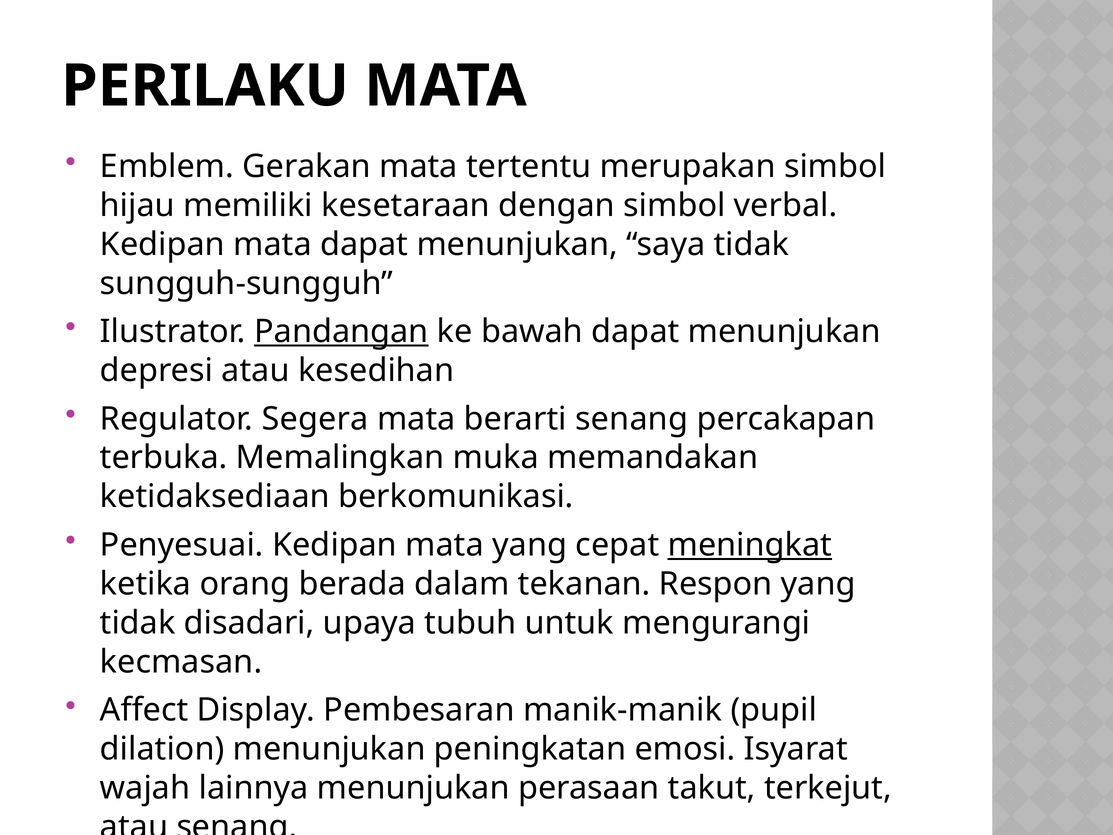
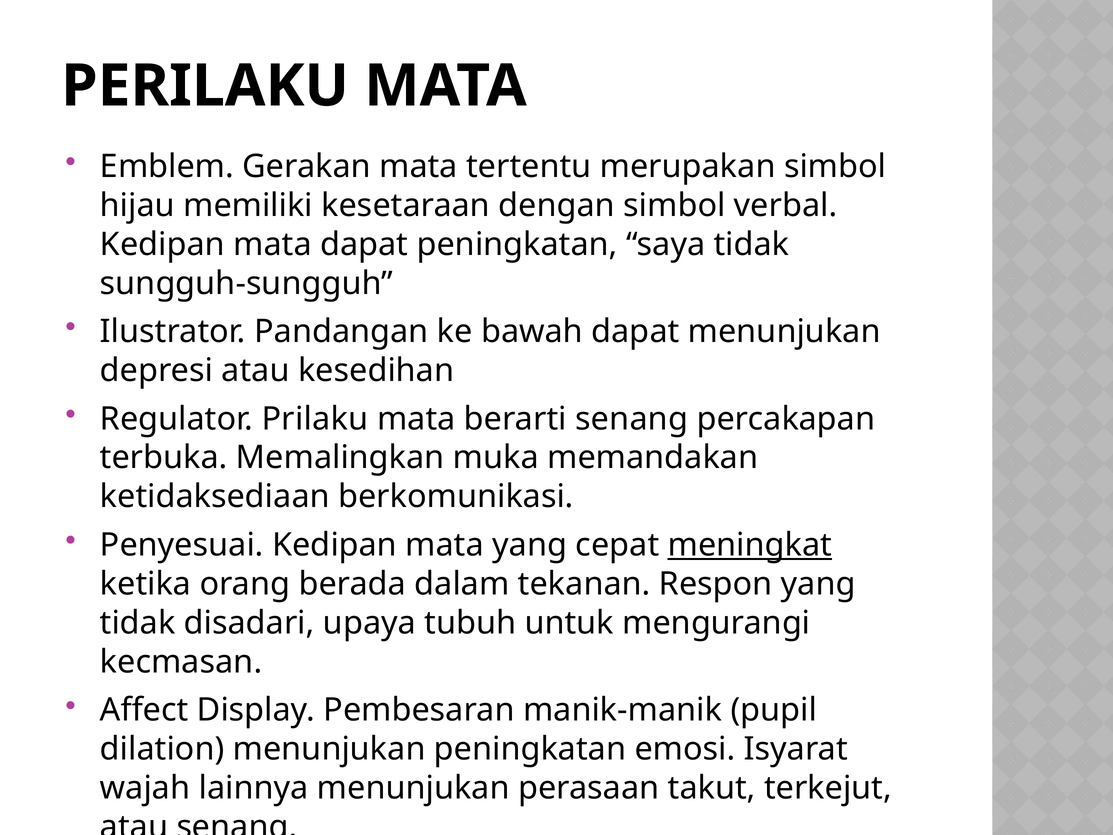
mata dapat menunjukan: menunjukan -> peningkatan
Pandangan underline: present -> none
Segera: Segera -> Prilaku
